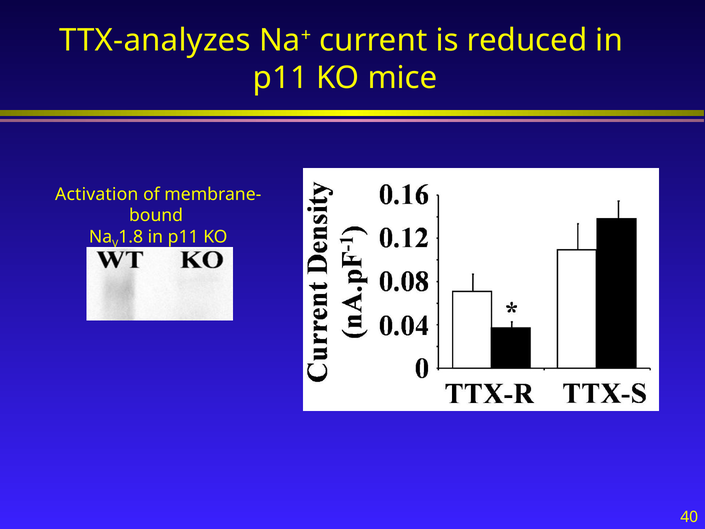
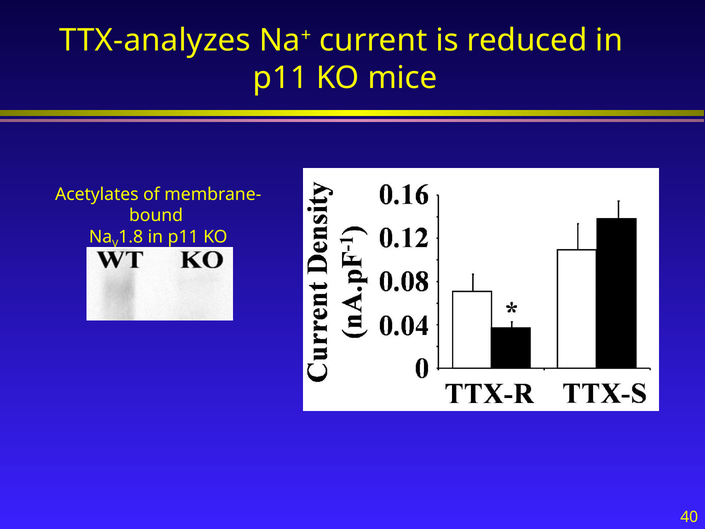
Activation: Activation -> Acetylates
